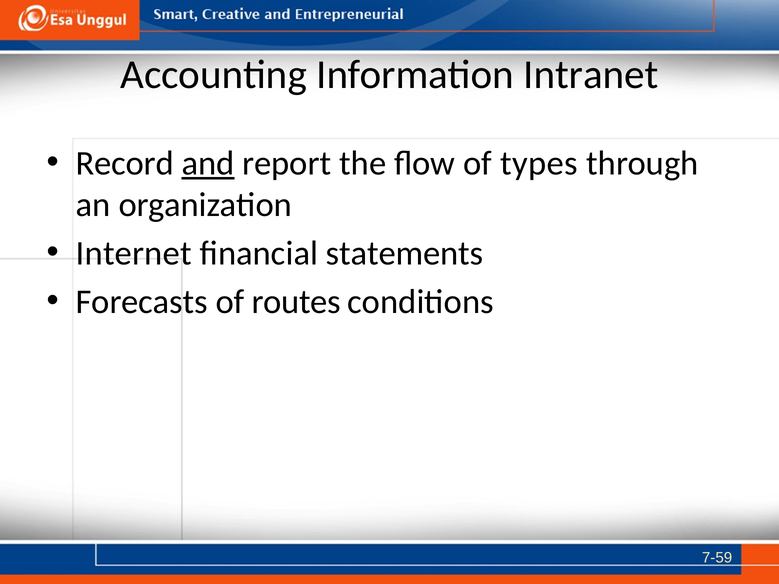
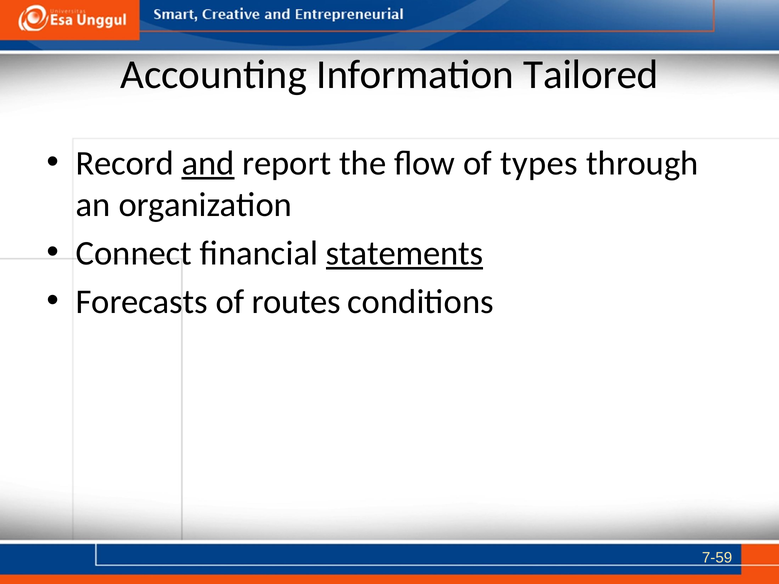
Intranet: Intranet -> Tailored
Internet: Internet -> Connect
statements underline: none -> present
